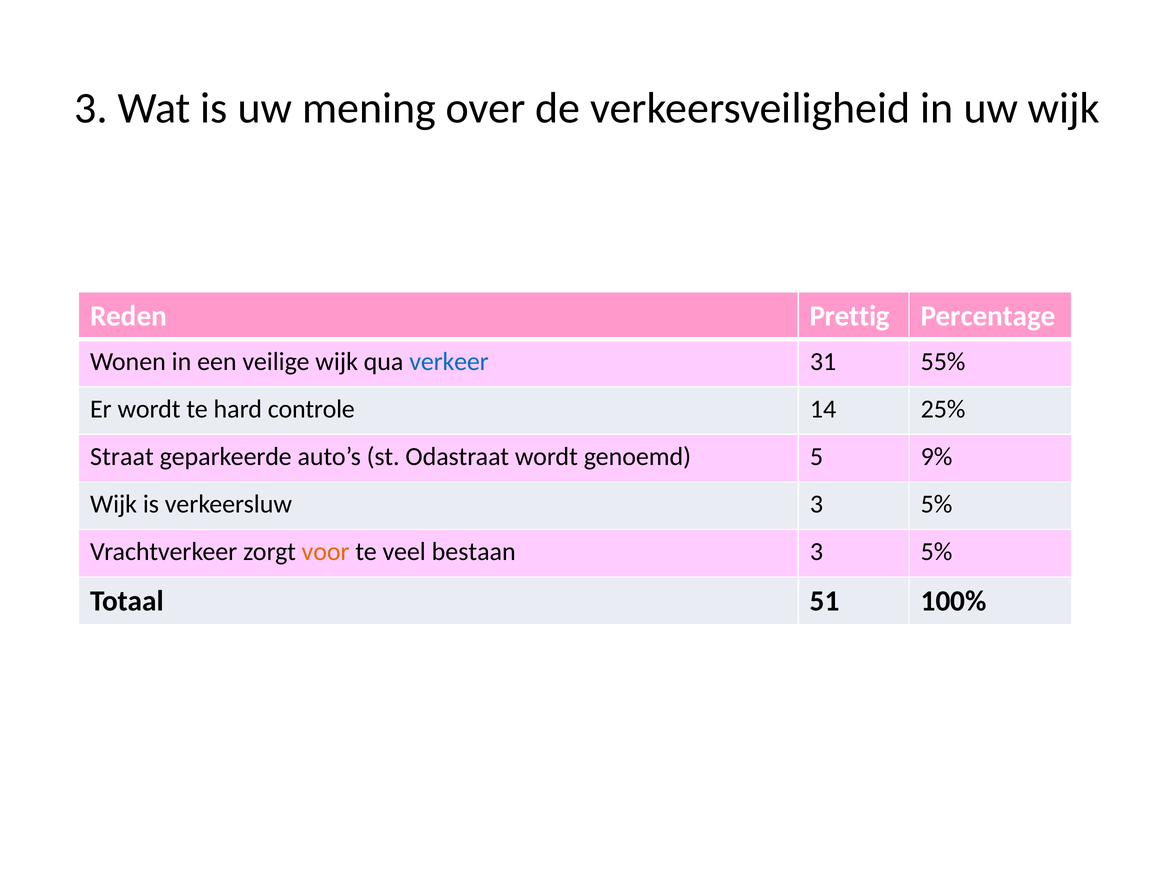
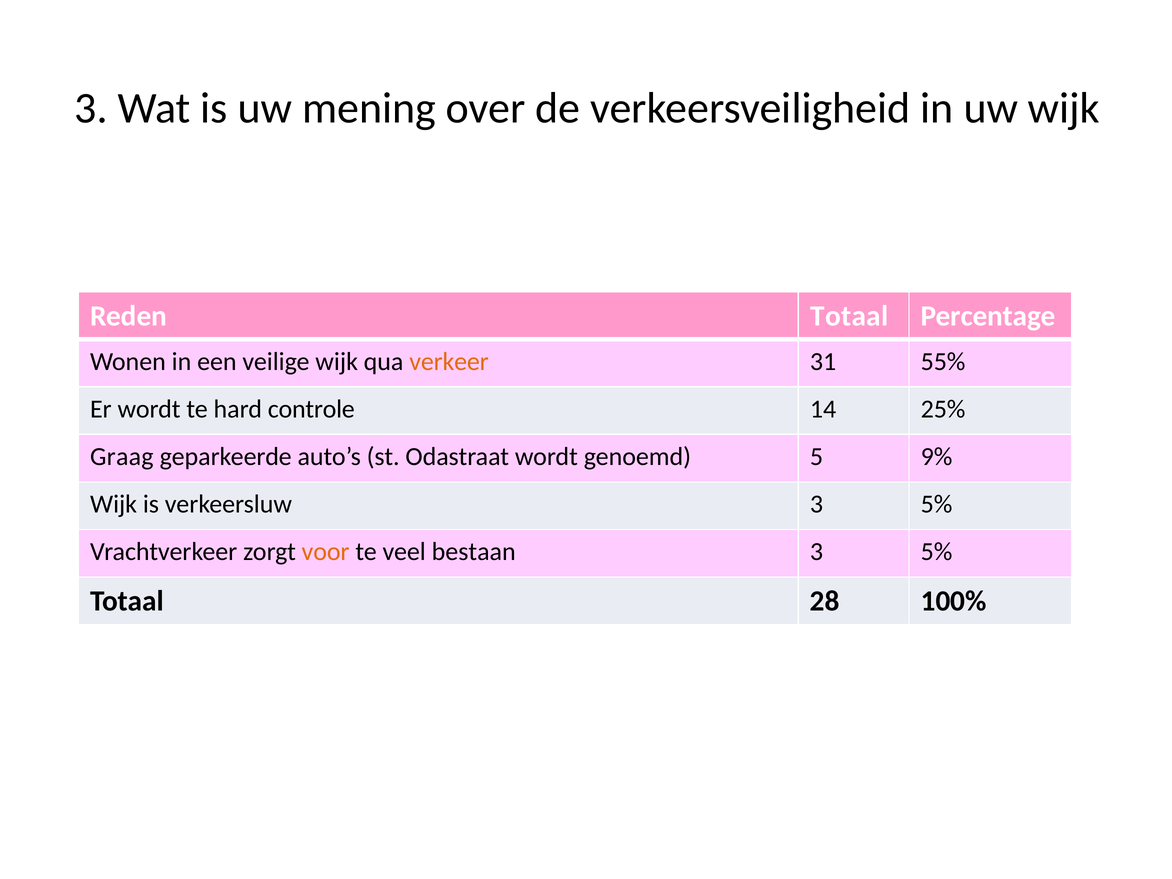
Reden Prettig: Prettig -> Totaal
verkeer colour: blue -> orange
Straat: Straat -> Graag
51: 51 -> 28
